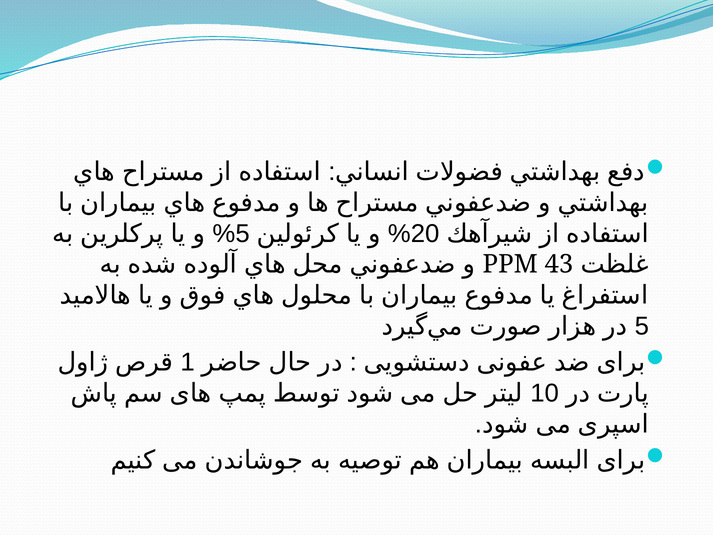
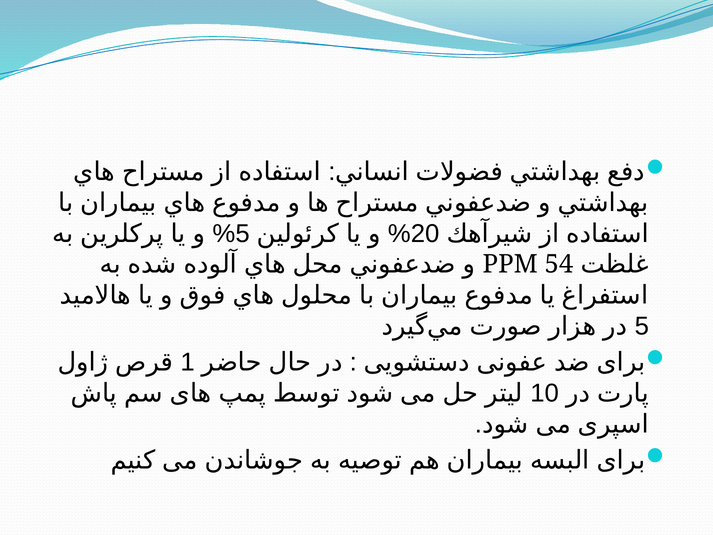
43: 43 -> 54
